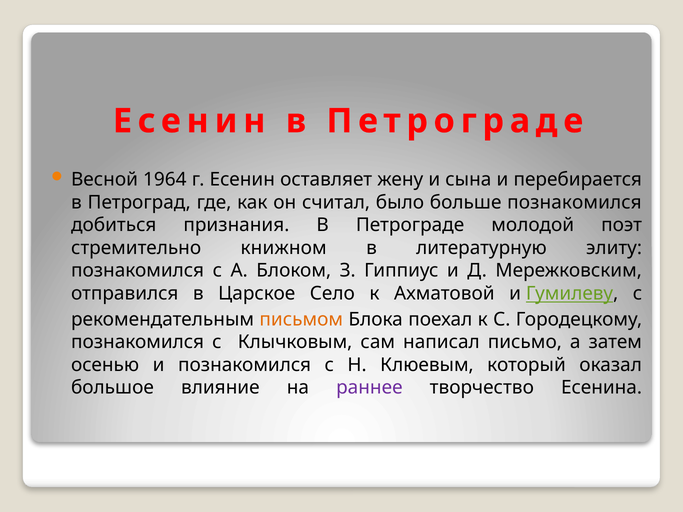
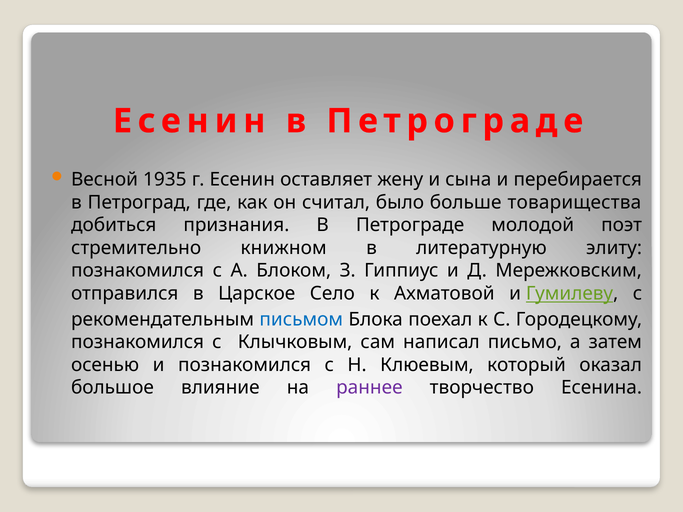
1964: 1964 -> 1935
больше познакомился: познакомился -> товарищества
письмом colour: orange -> blue
